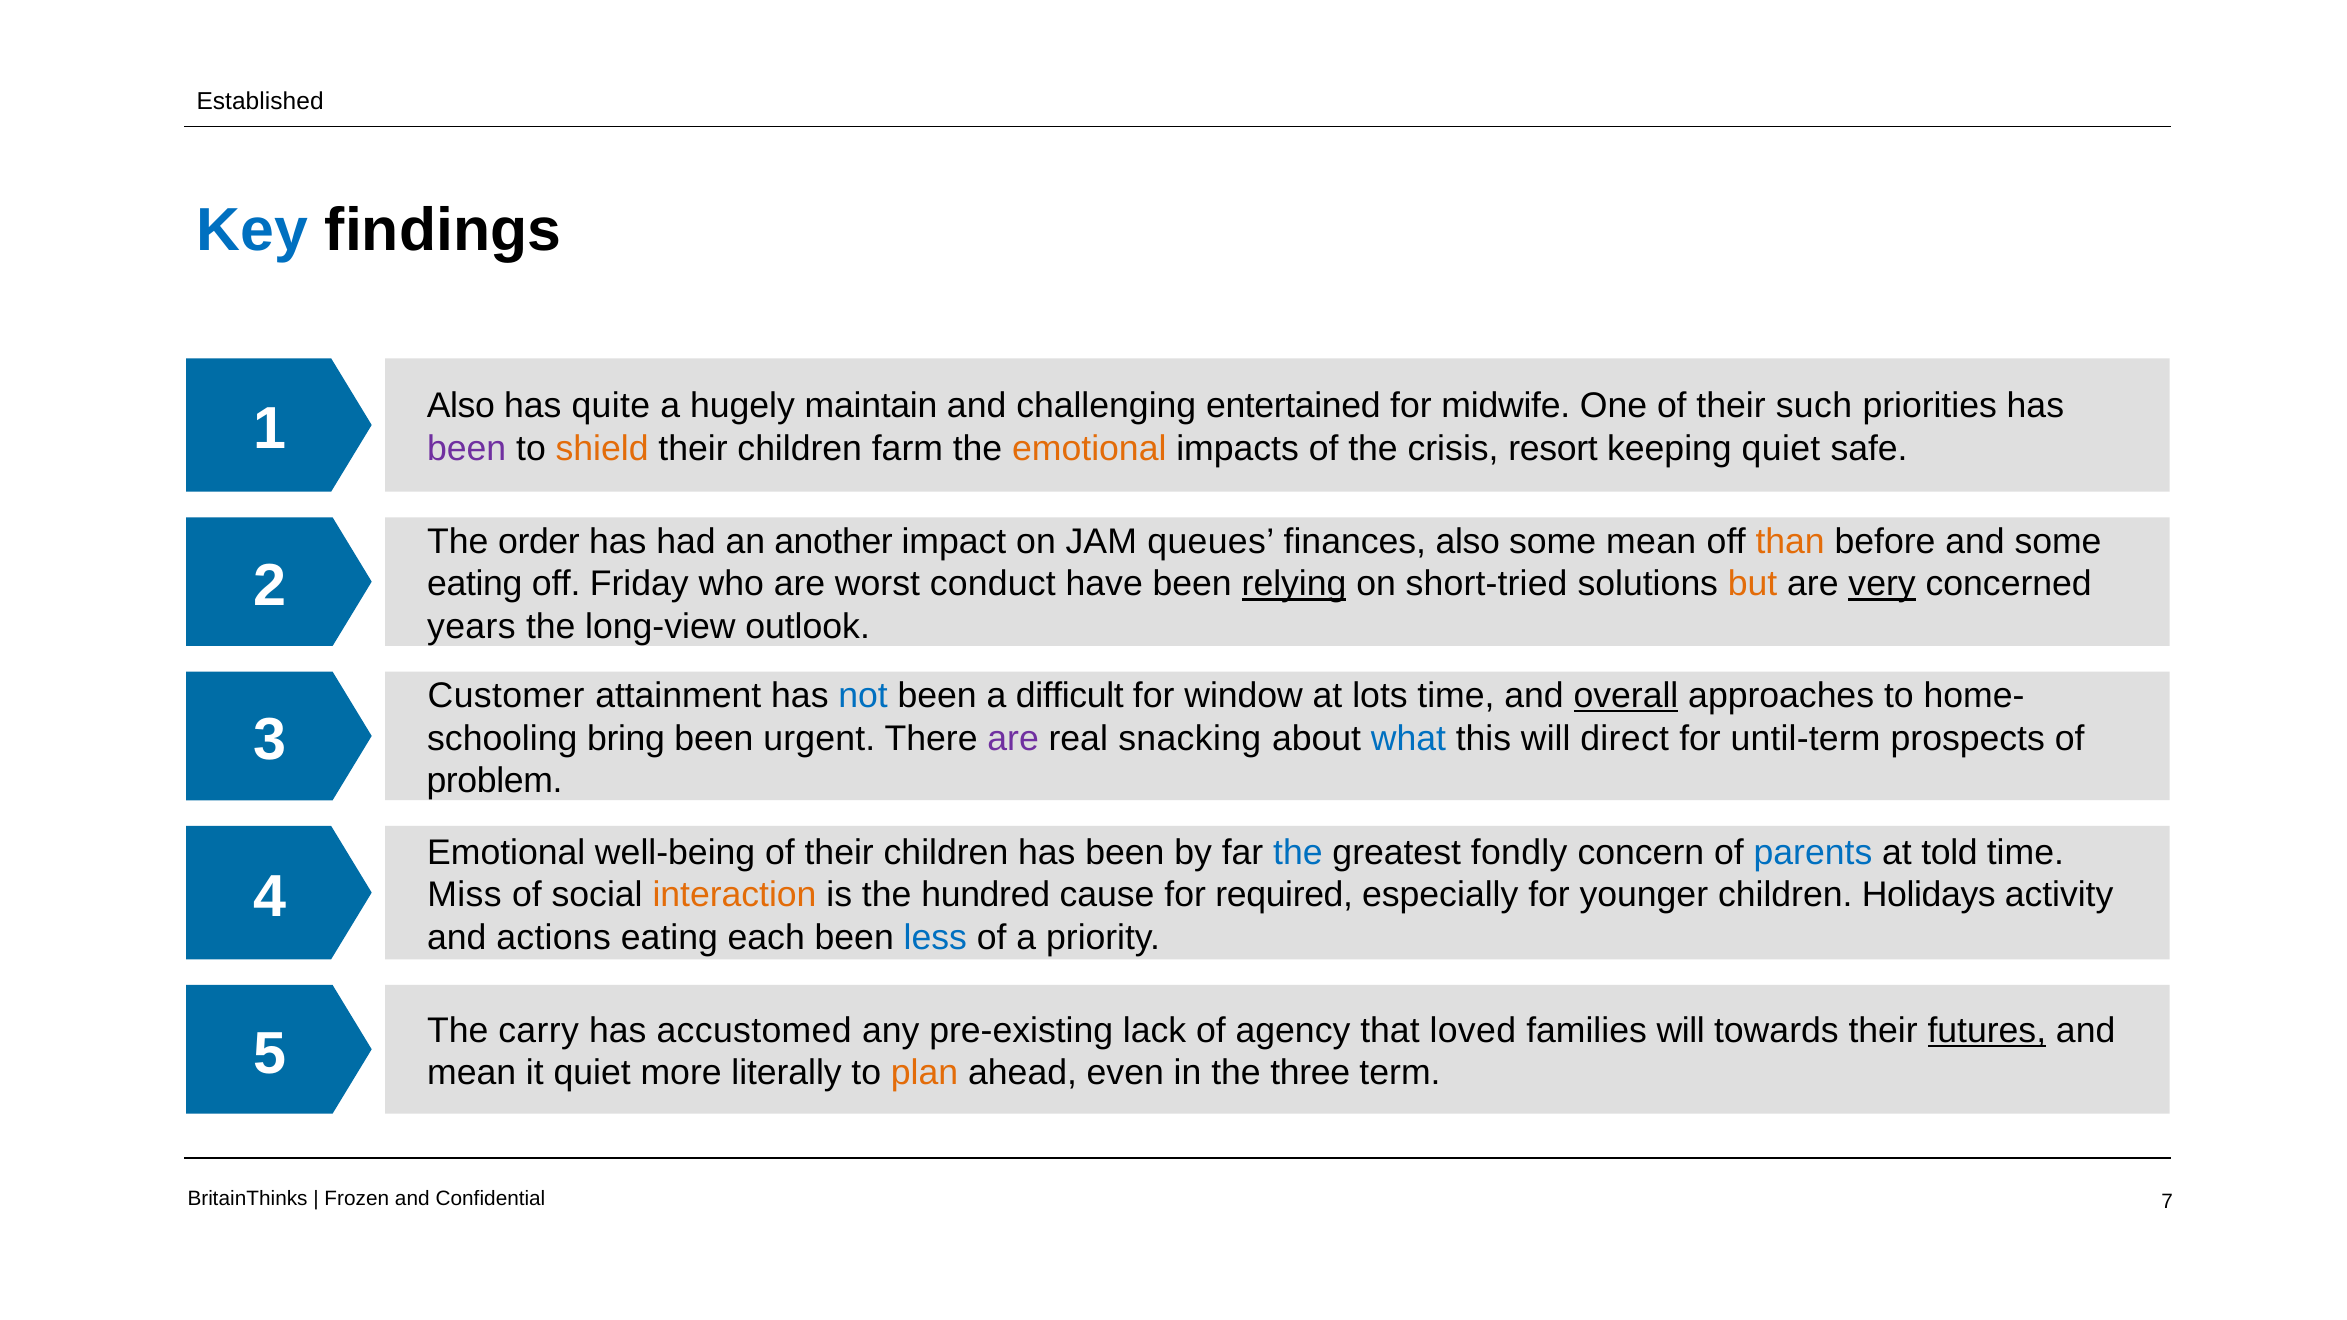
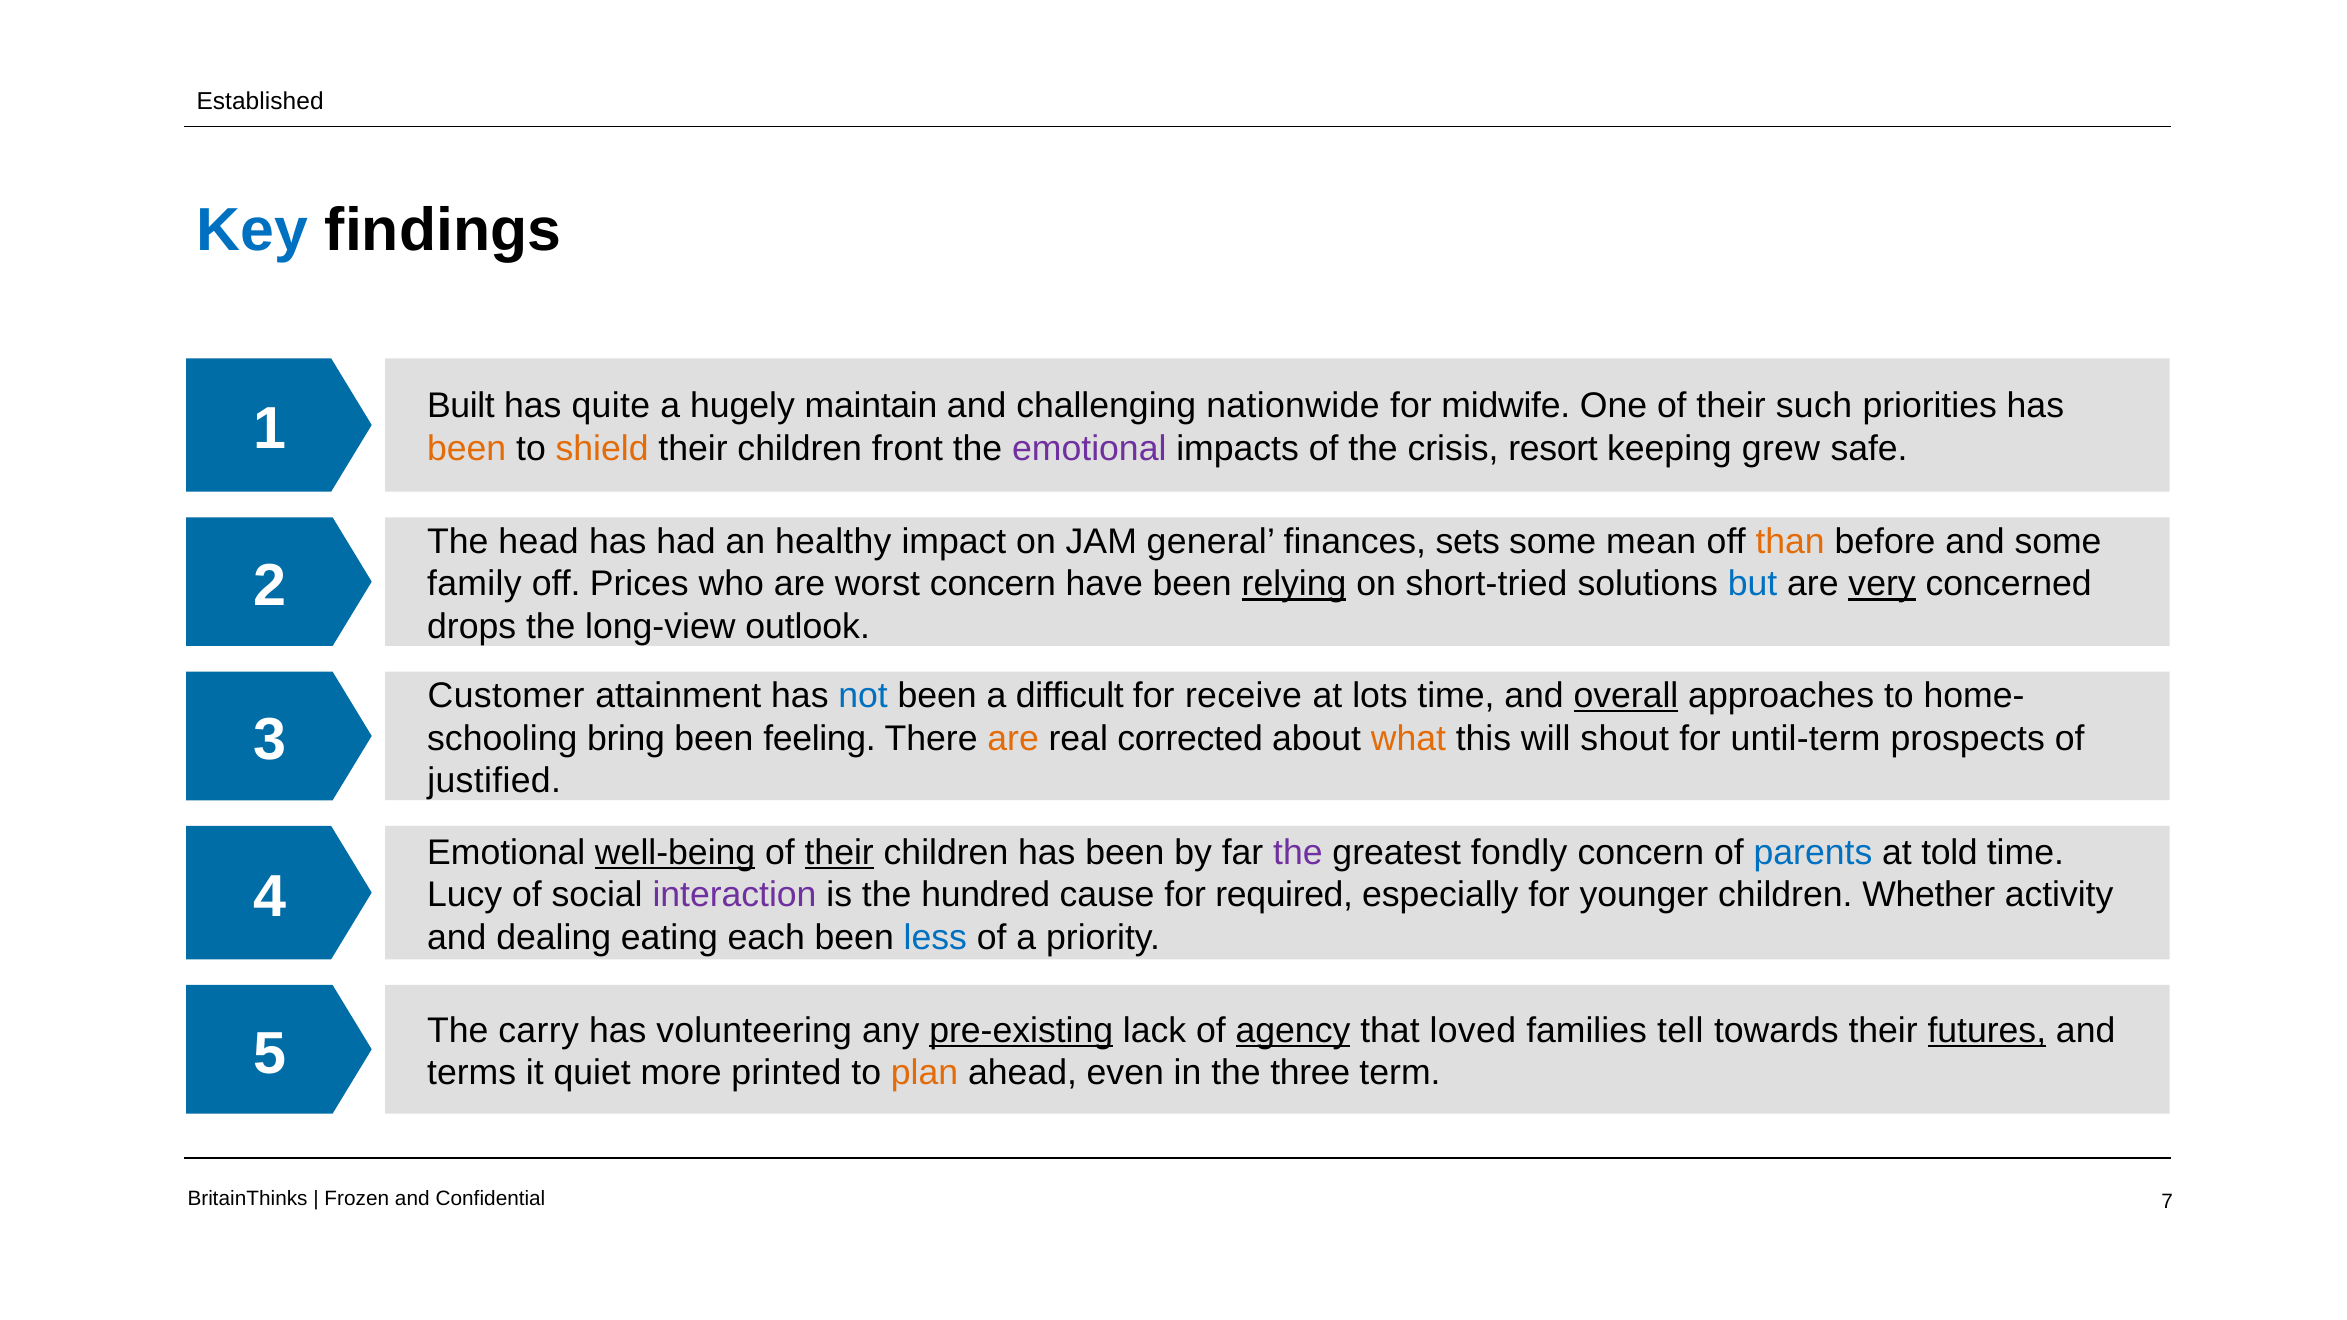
Also at (461, 406): Also -> Built
entertained: entertained -> nationwide
been at (467, 449) colour: purple -> orange
farm: farm -> front
emotional at (1089, 449) colour: orange -> purple
keeping quiet: quiet -> grew
order: order -> head
another: another -> healthy
queues: queues -> general
finances also: also -> sets
eating at (475, 584): eating -> family
Friday: Friday -> Prices
worst conduct: conduct -> concern
but colour: orange -> blue
years: years -> drops
window: window -> receive
urgent: urgent -> feeling
are at (1013, 739) colour: purple -> orange
snacking: snacking -> corrected
what colour: blue -> orange
direct: direct -> shout
problem: problem -> justified
well-being underline: none -> present
their at (839, 853) underline: none -> present
the at (1298, 853) colour: blue -> purple
Miss: Miss -> Lucy
interaction colour: orange -> purple
Holidays: Holidays -> Whether
actions: actions -> dealing
accustomed: accustomed -> volunteering
pre-existing underline: none -> present
agency underline: none -> present
families will: will -> tell
mean at (472, 1073): mean -> terms
literally: literally -> printed
